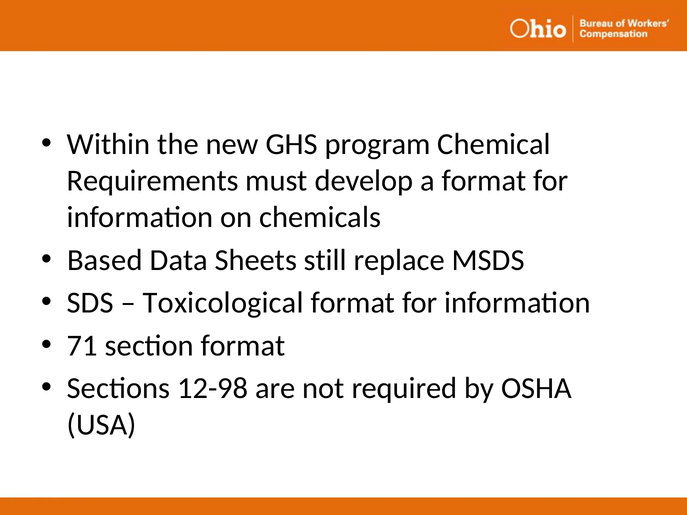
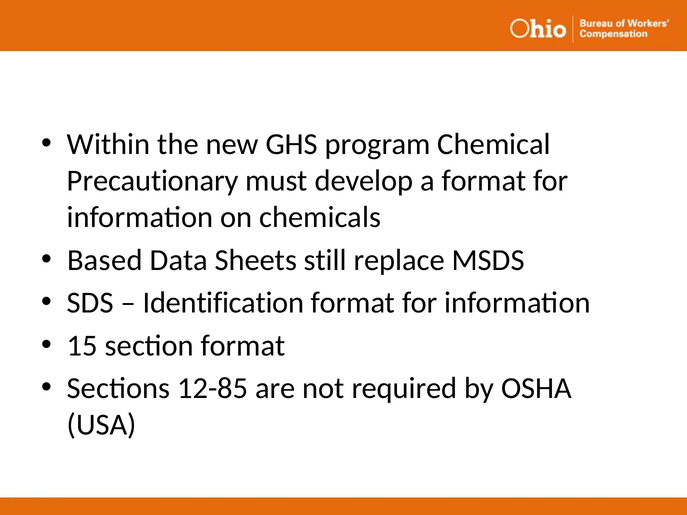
Requirements: Requirements -> Precautionary
Toxicological: Toxicological -> Identification
71: 71 -> 15
12-98: 12-98 -> 12-85
